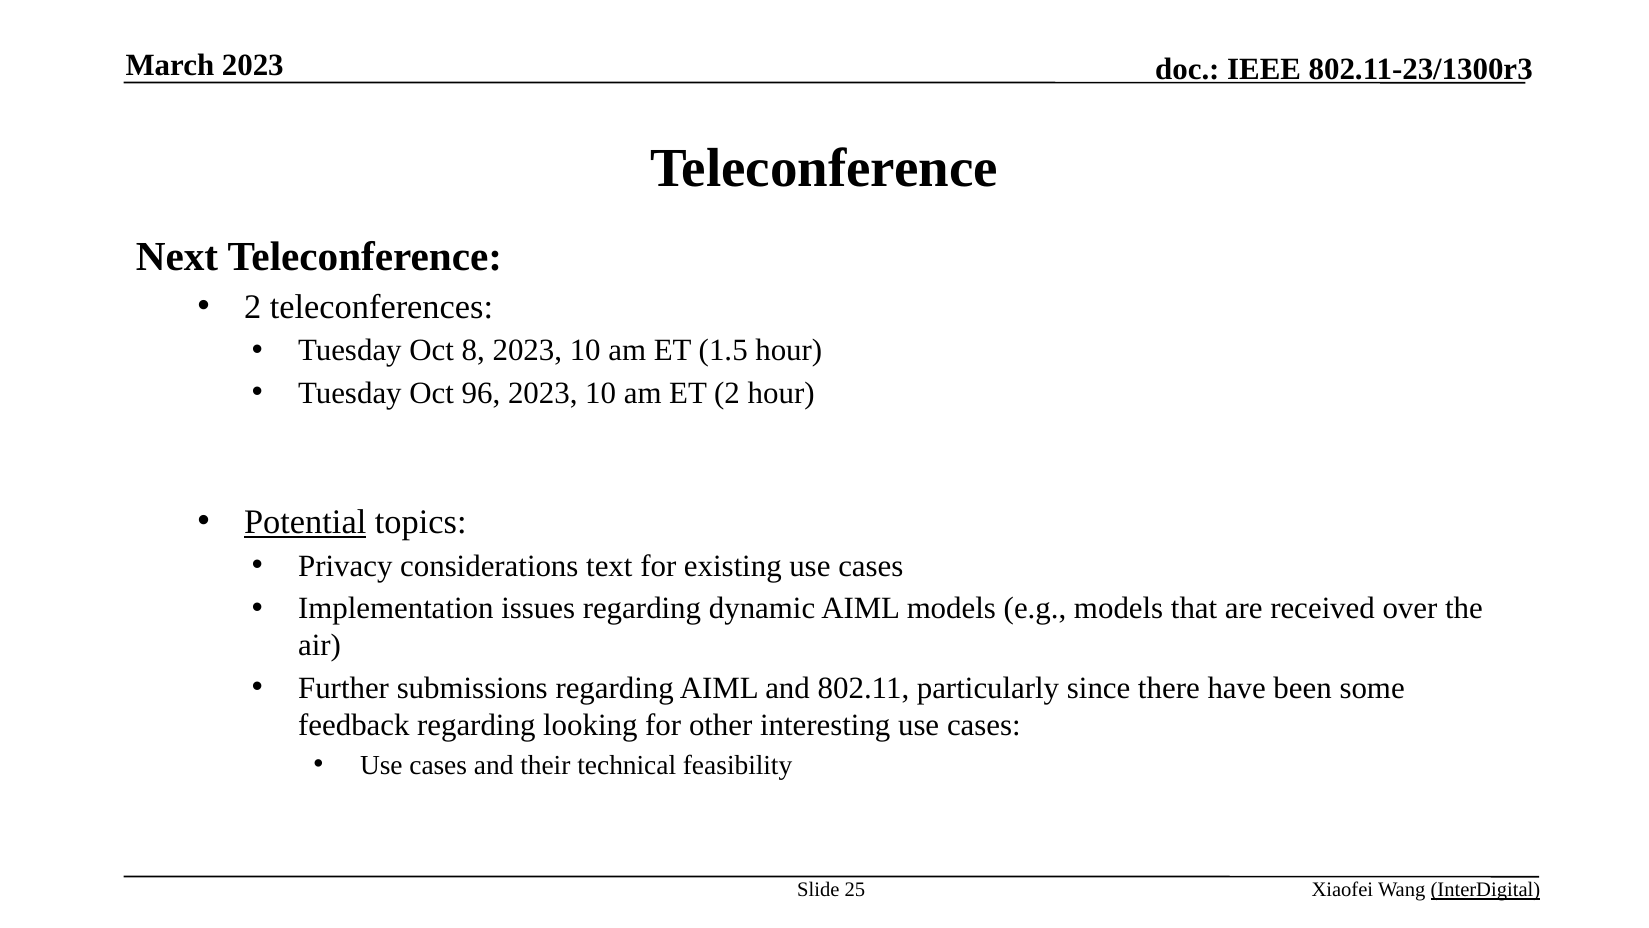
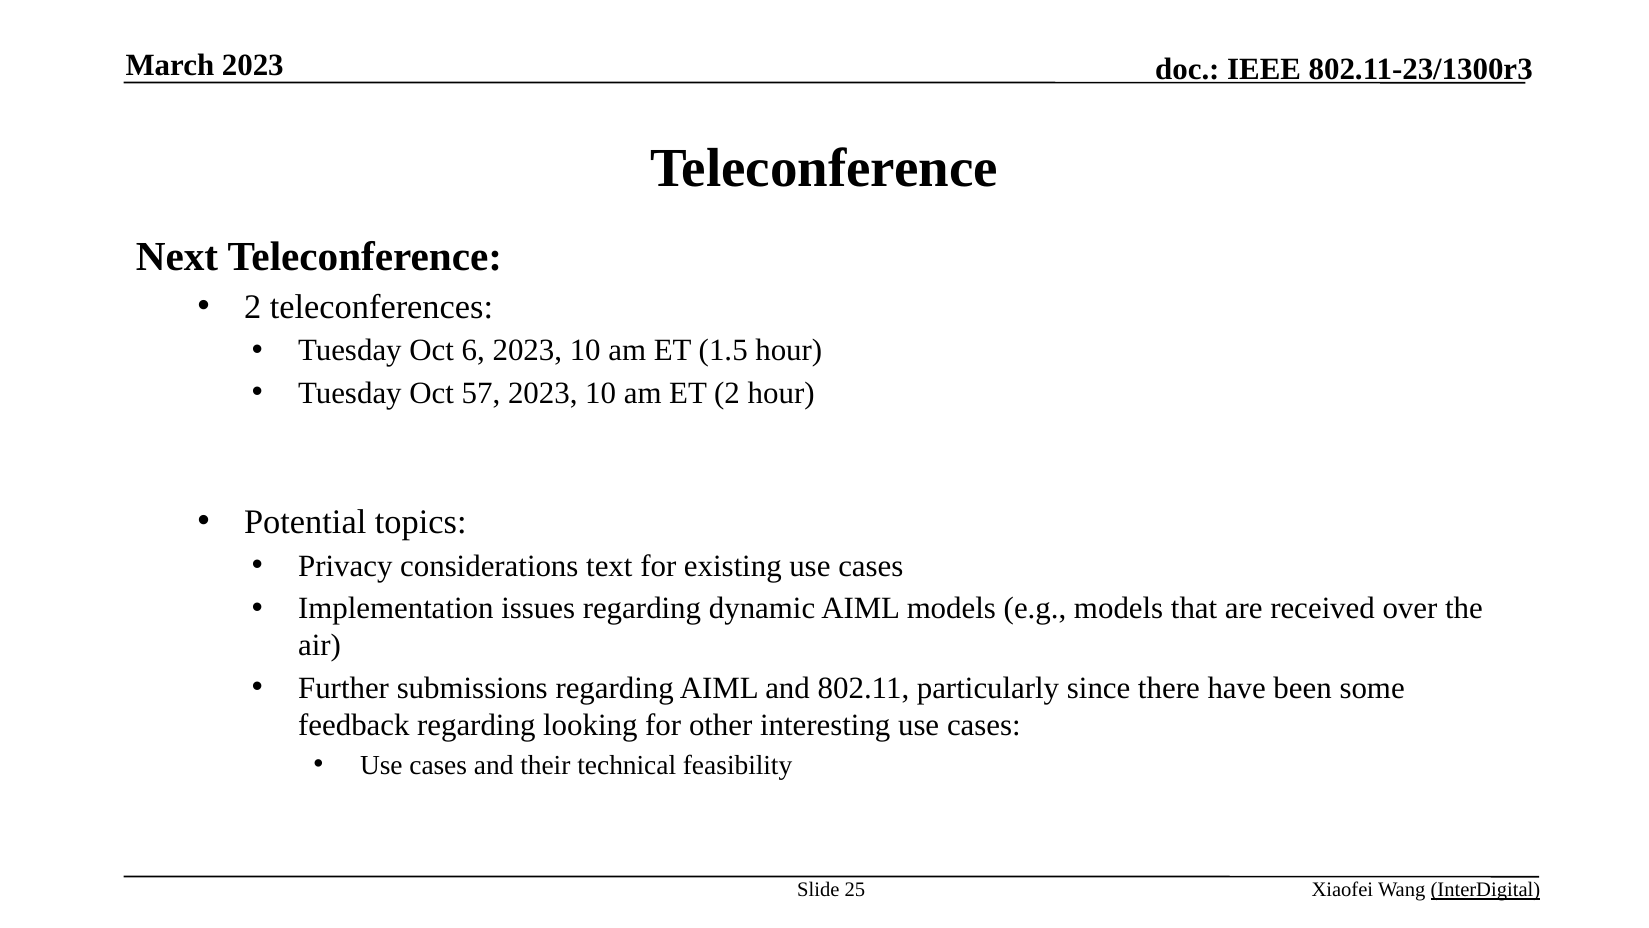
8: 8 -> 6
96: 96 -> 57
Potential underline: present -> none
